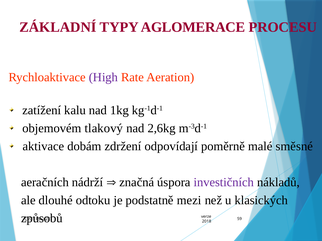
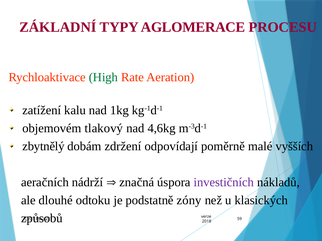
High colour: purple -> green
2,6kg: 2,6kg -> 4,6kg
aktivace: aktivace -> zbytnělý
směsné: směsné -> vyšších
mezi: mezi -> zóny
